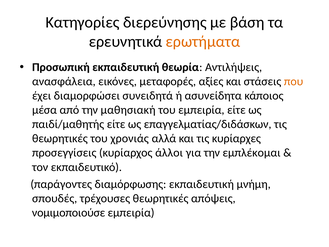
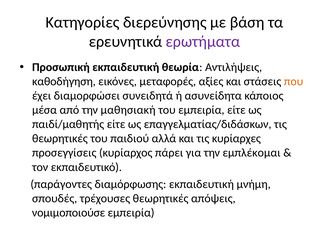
ερωτήματα colour: orange -> purple
ανασφάλεια: ανασφάλεια -> καθοδήγηση
χρονιάς: χρονιάς -> παιδιού
άλλοι: άλλοι -> πάρει
